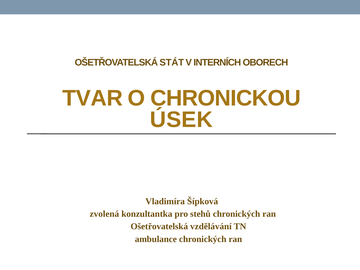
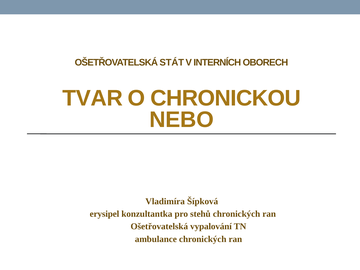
ÚSEK: ÚSEK -> NEBO
zvolená: zvolená -> erysipel
vzdělávání: vzdělávání -> vypalování
